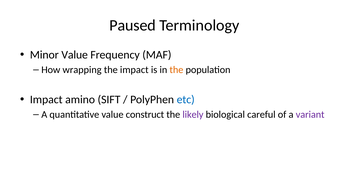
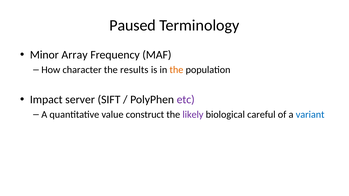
Minor Value: Value -> Array
wrapping: wrapping -> character
the impact: impact -> results
amino: amino -> server
etc colour: blue -> purple
variant colour: purple -> blue
